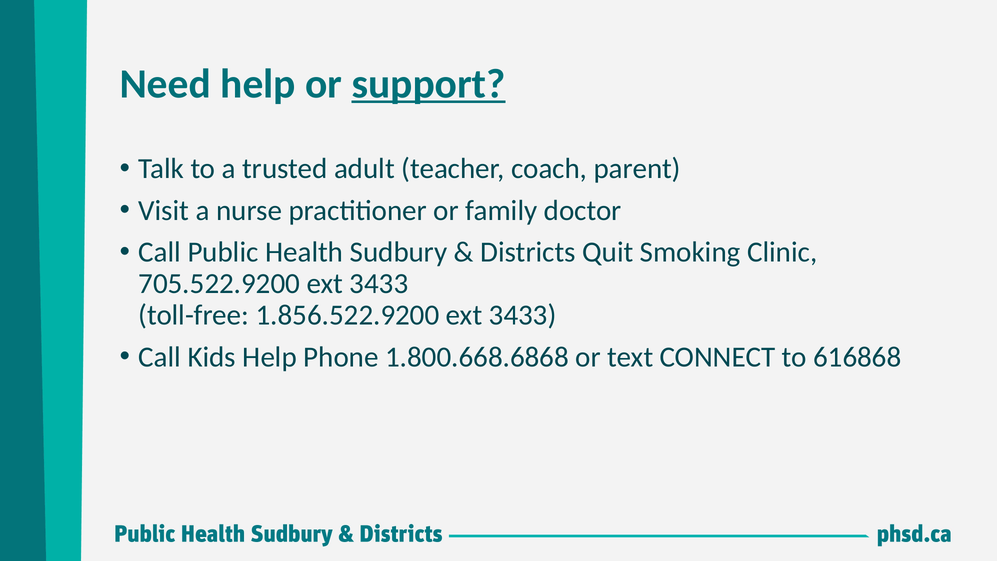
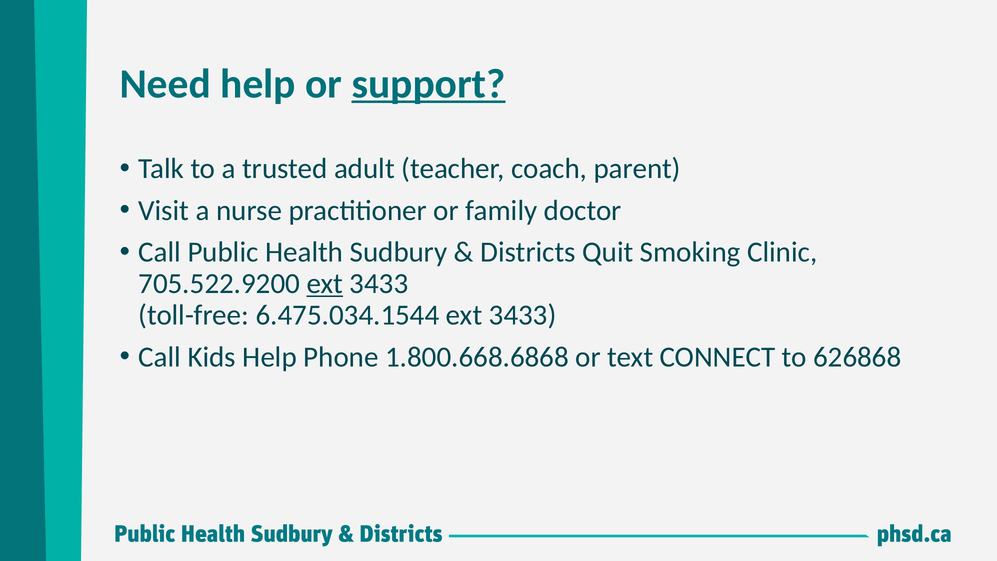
ext at (325, 284) underline: none -> present
1.856.522.9200: 1.856.522.9200 -> 6.475.034.1544
616868: 616868 -> 626868
